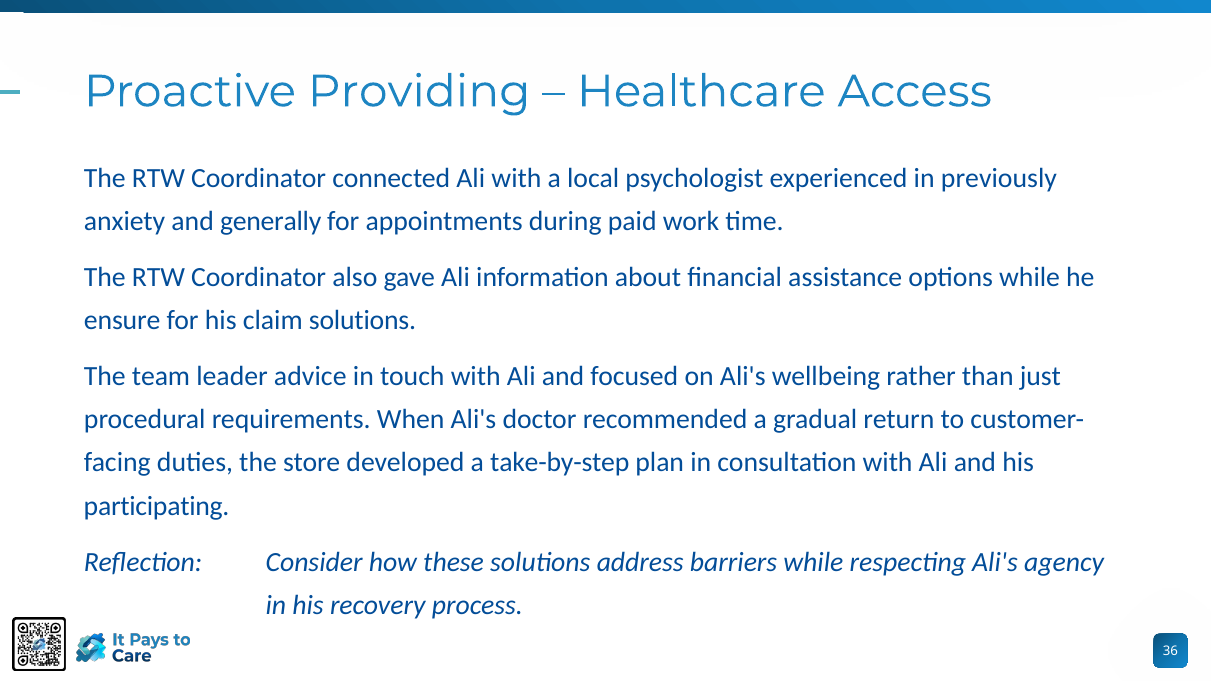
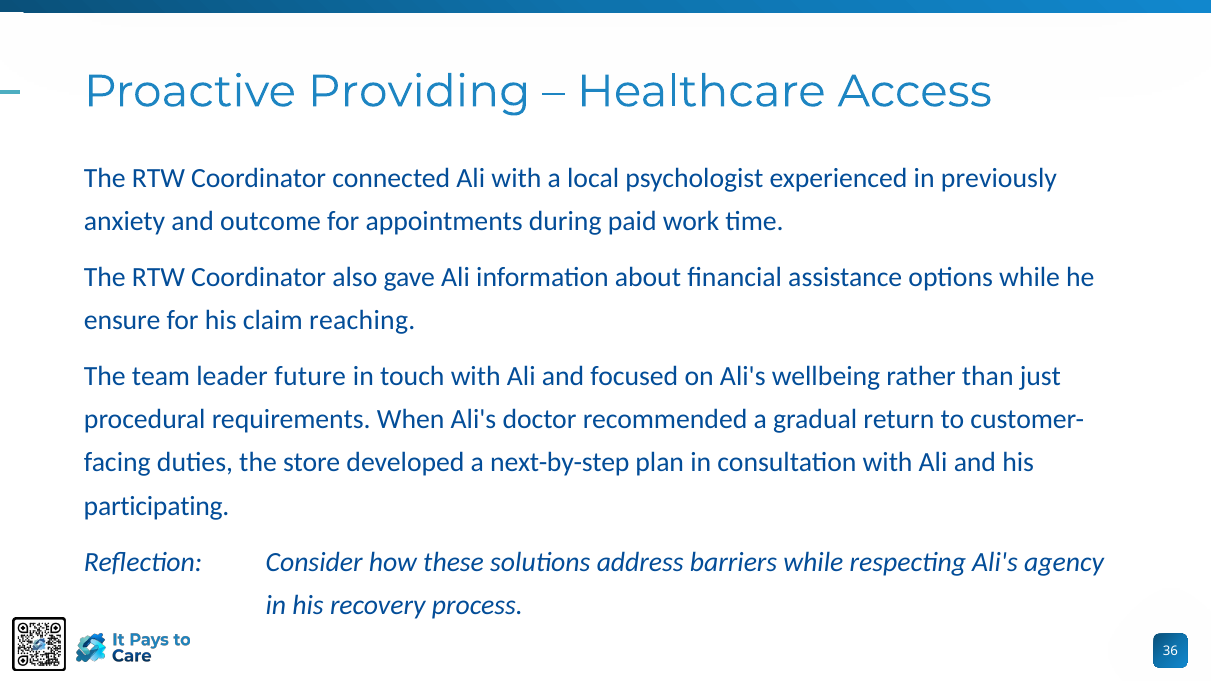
generally: generally -> outcome
claim solutions: solutions -> reaching
advice: advice -> future
take-by-step: take-by-step -> next-by-step
